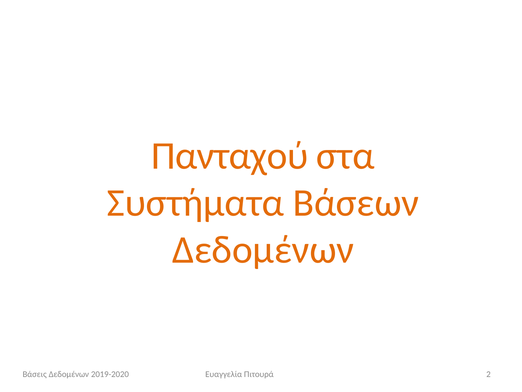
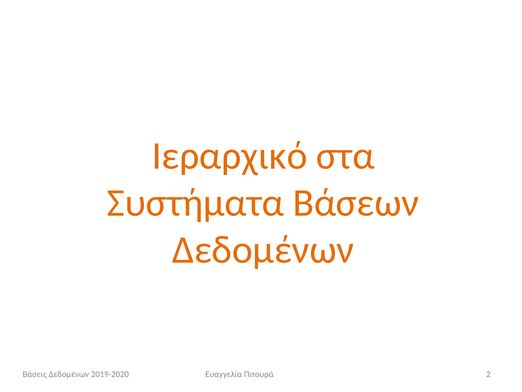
Πανταχού: Πανταχού -> Ιεραρχικό
